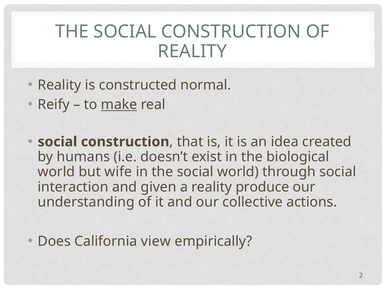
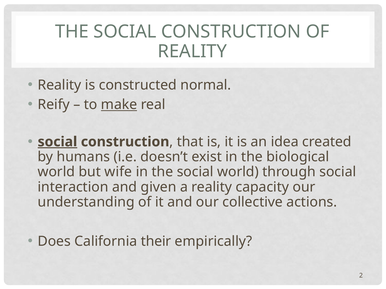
social at (57, 142) underline: none -> present
produce: produce -> capacity
view: view -> their
